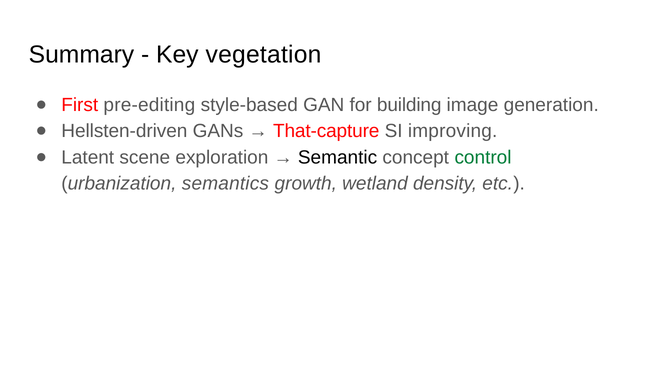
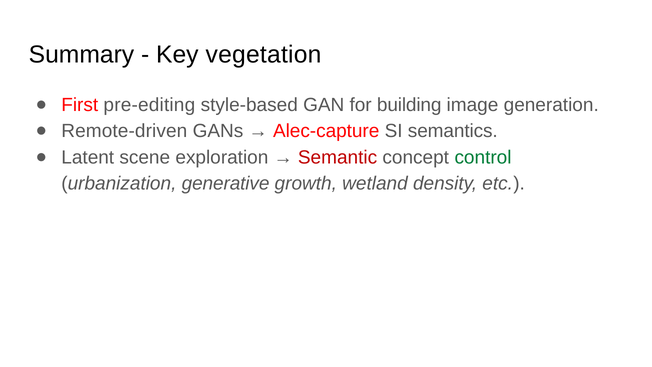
Hellsten-driven: Hellsten-driven -> Remote-driven
That-capture: That-capture -> Alec-capture
improving: improving -> semantics
Semantic colour: black -> red
semantics: semantics -> generative
